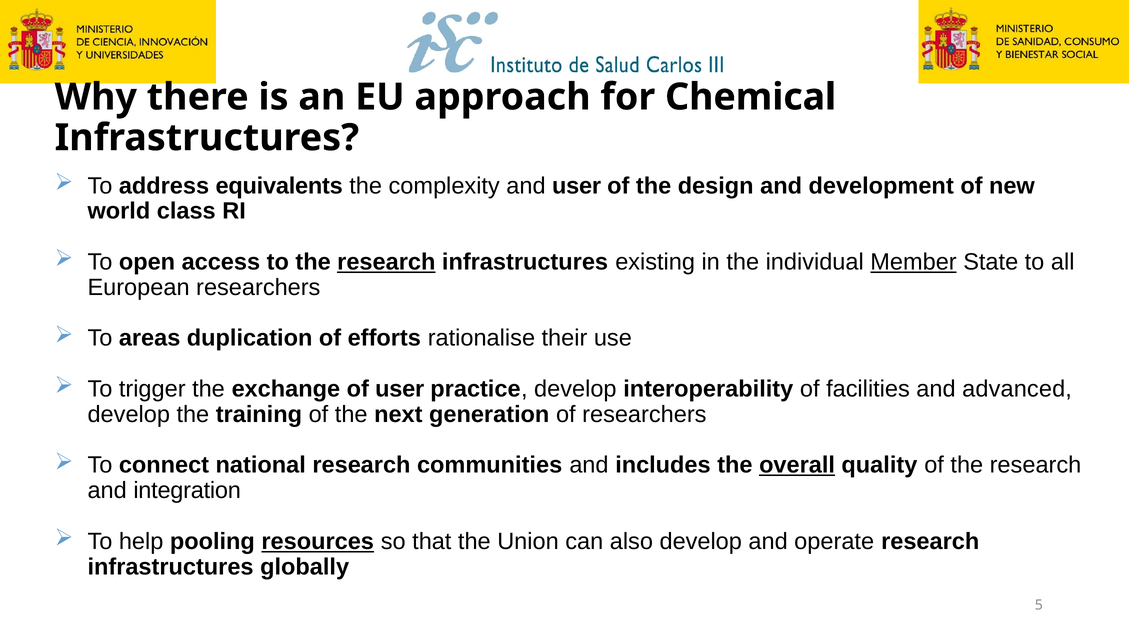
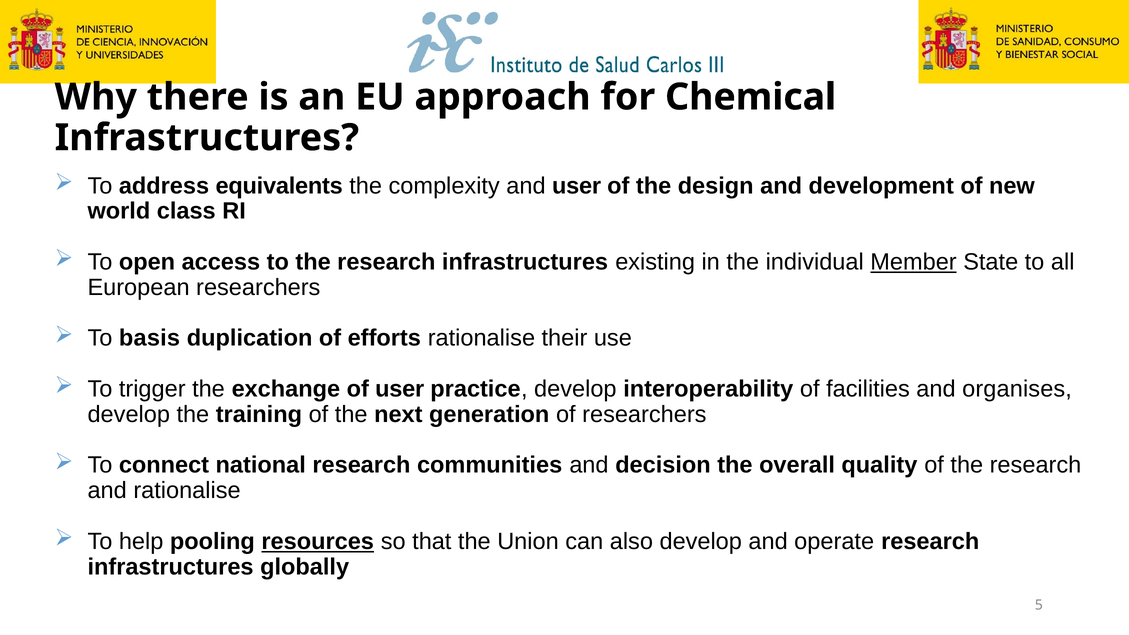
research at (386, 262) underline: present -> none
areas: areas -> basis
advanced: advanced -> organises
includes: includes -> decision
overall underline: present -> none
and integration: integration -> rationalise
